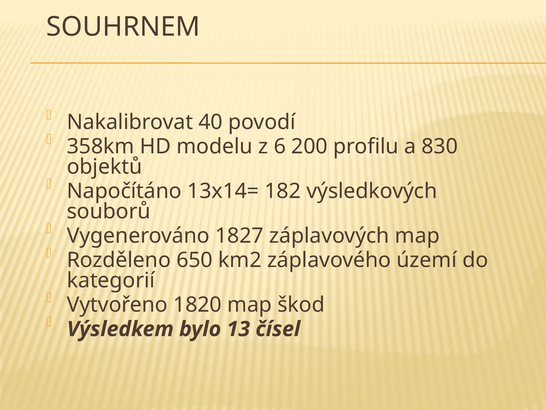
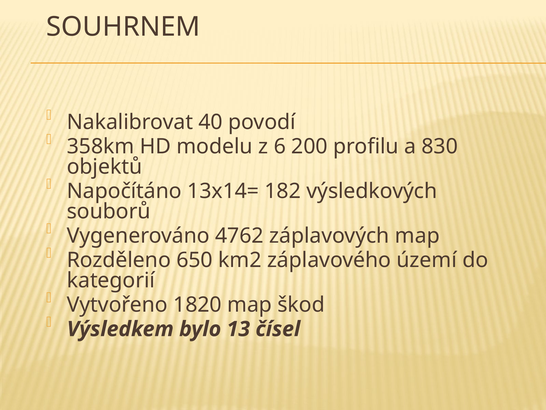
1827: 1827 -> 4762
